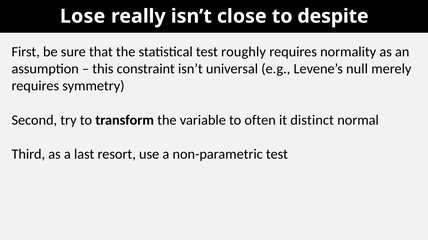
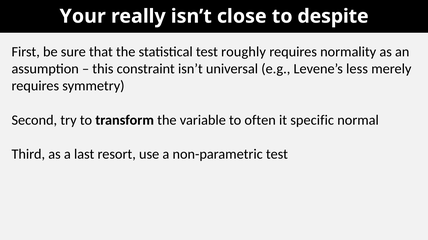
Lose: Lose -> Your
null: null -> less
distinct: distinct -> specific
